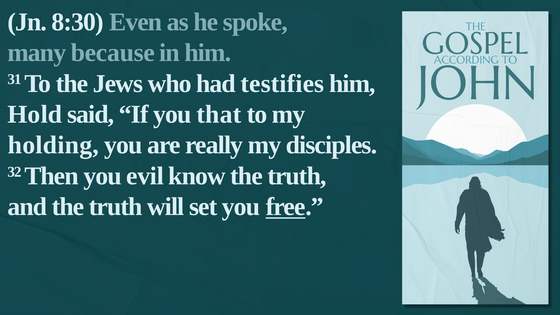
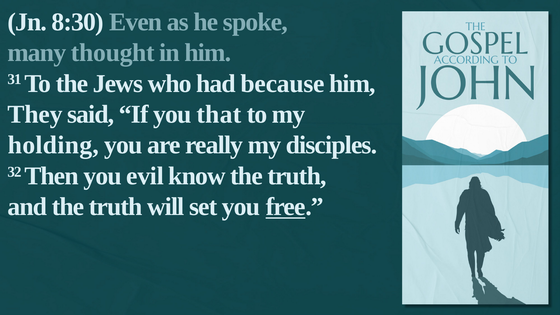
because: because -> thought
testifies: testifies -> because
Hold: Hold -> They
